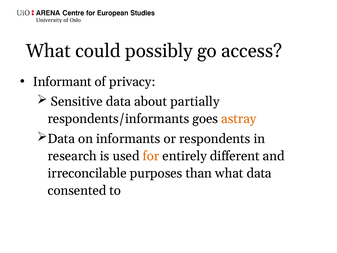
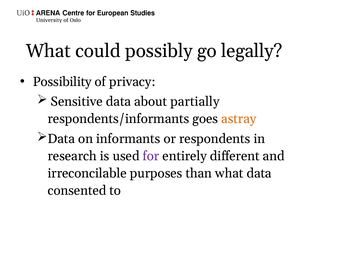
access: access -> legally
Informant: Informant -> Possibility
for colour: orange -> purple
